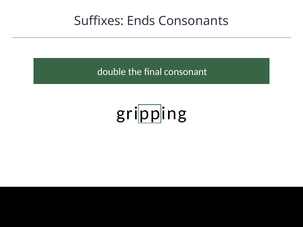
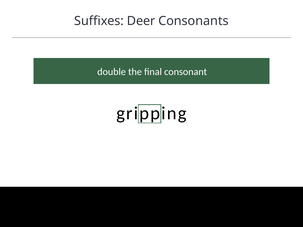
Ends: Ends -> Deer
